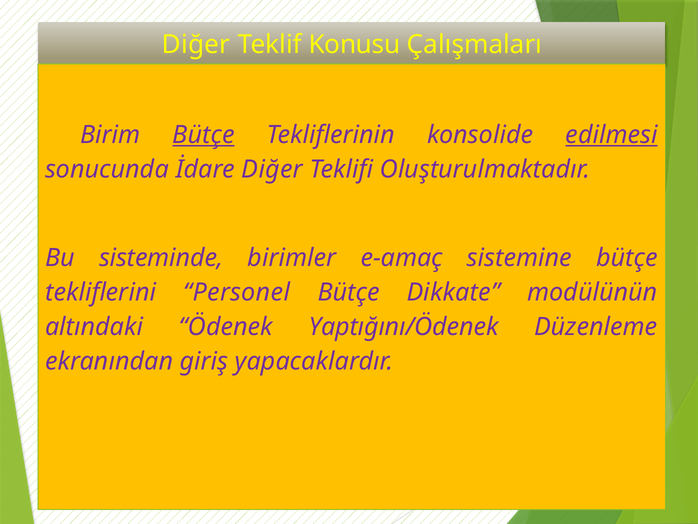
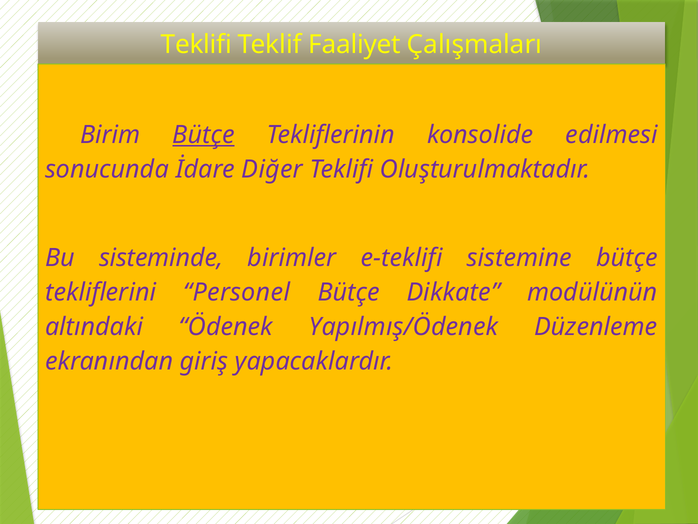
Diğer at (196, 45): Diğer -> Teklifi
Konusu: Konusu -> Faaliyet
edilmesi underline: present -> none
e-amaç: e-amaç -> e-teklifi
Yaptığını/Ödenek: Yaptığını/Ödenek -> Yapılmış/Ödenek
